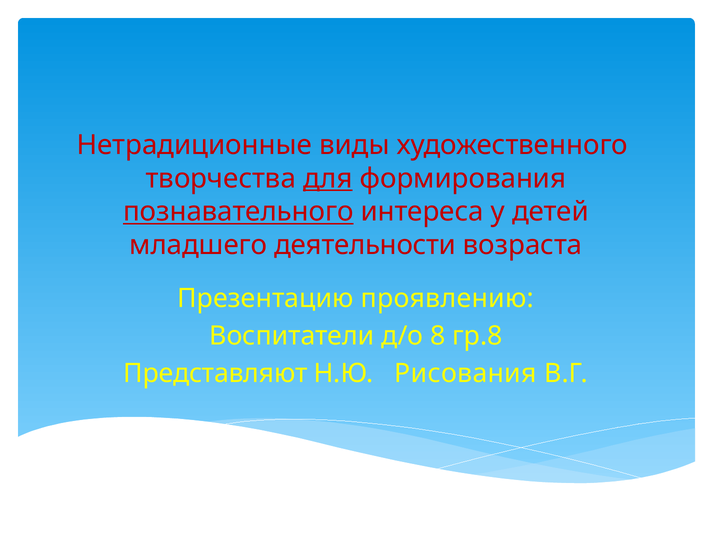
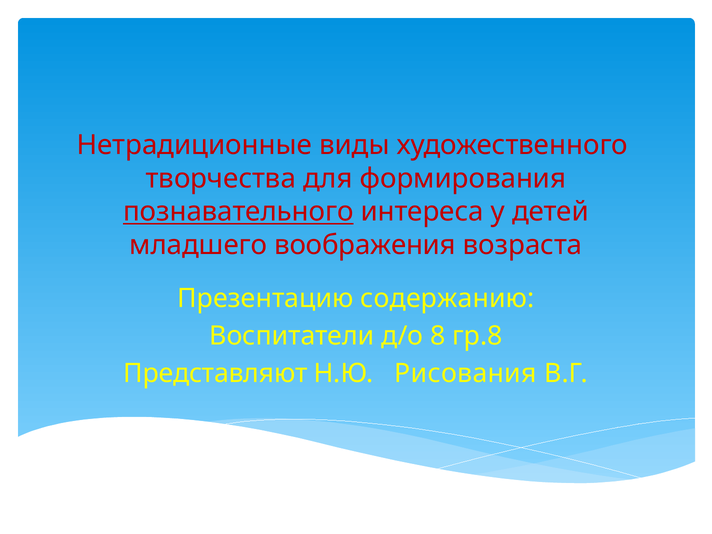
для underline: present -> none
деятельности: деятельности -> воображения
проявлению: проявлению -> содержанию
